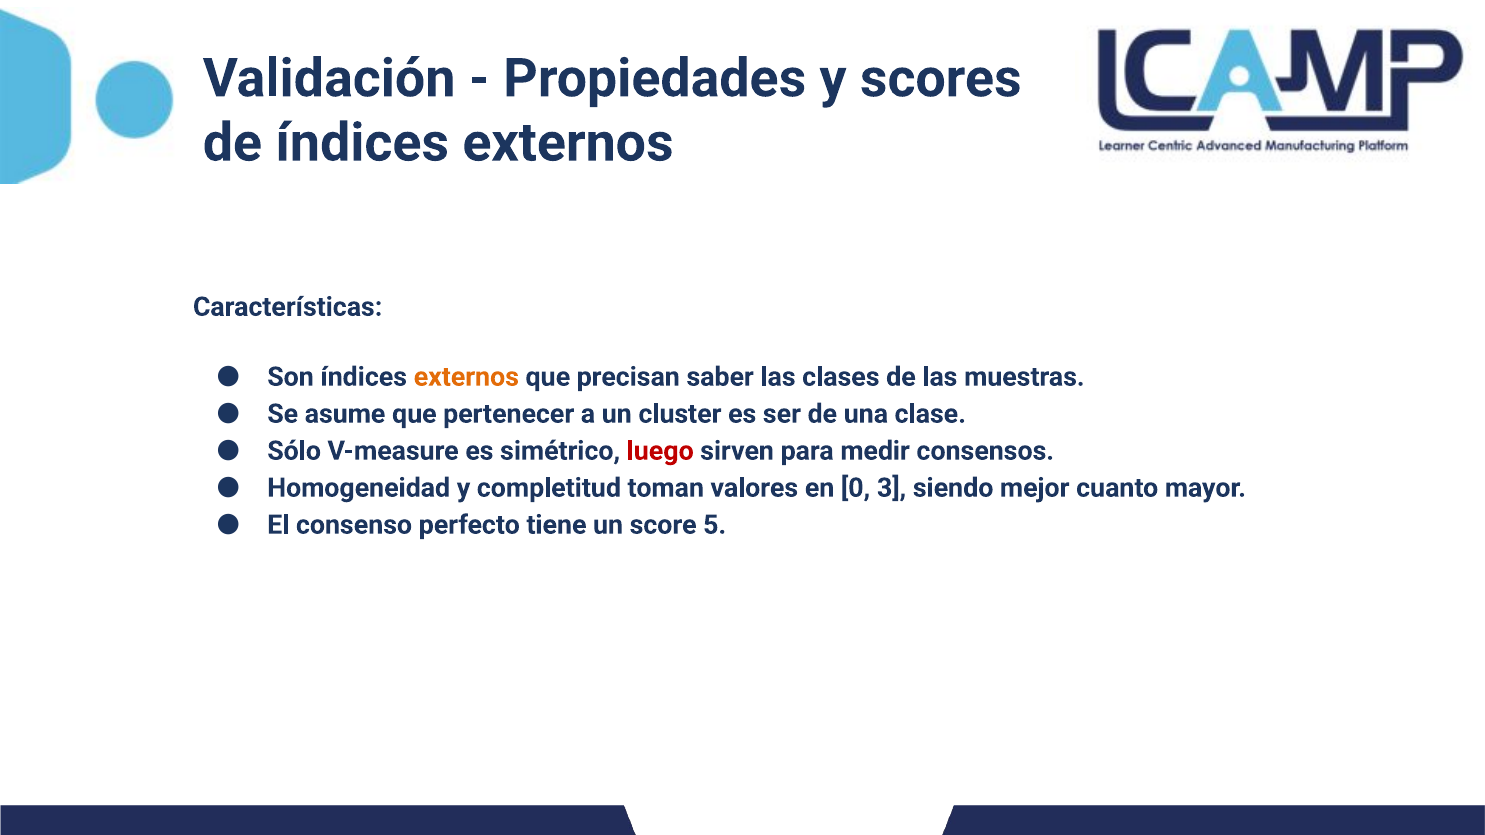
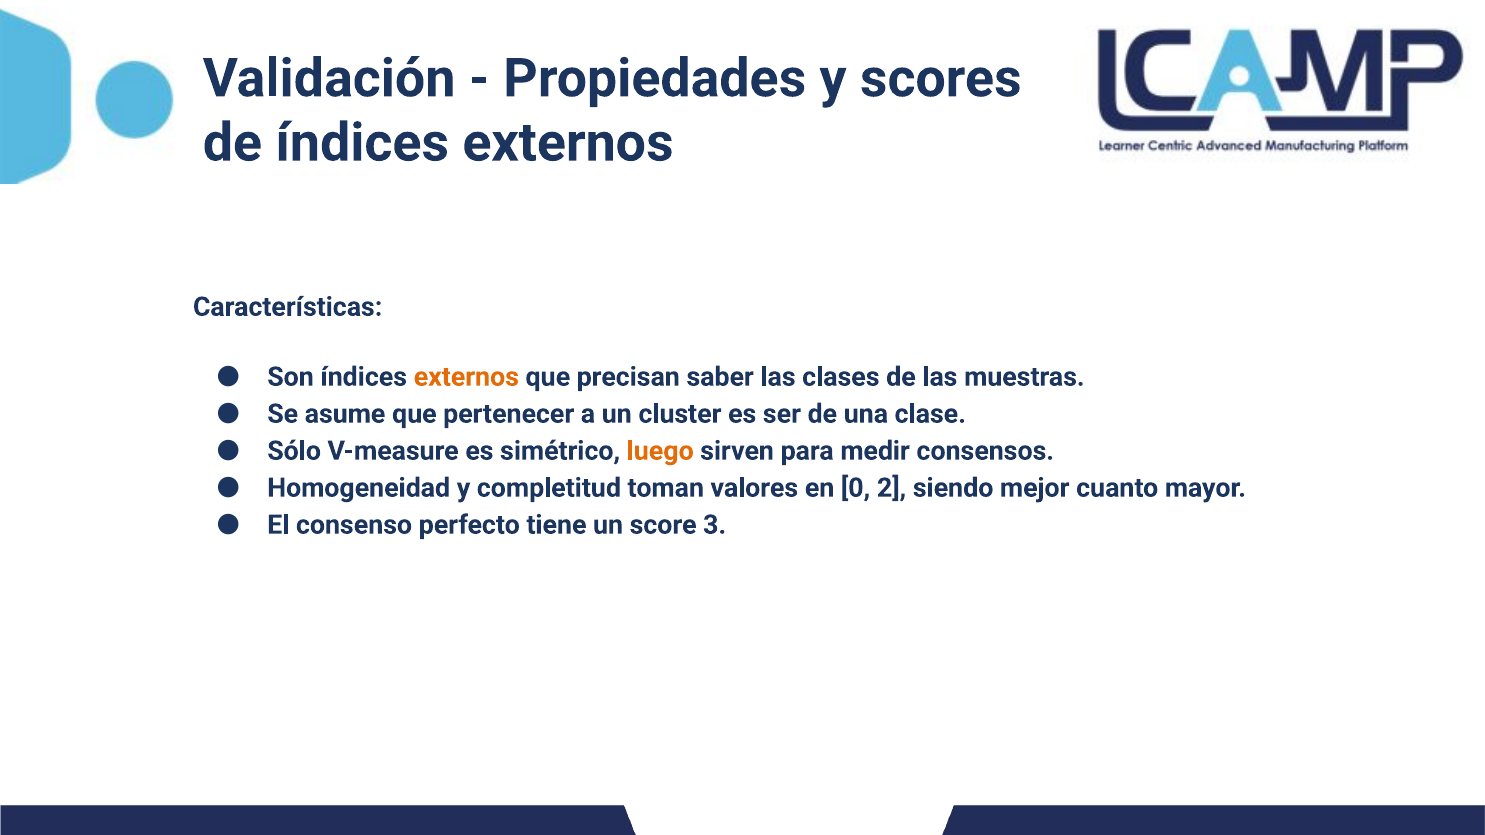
luego colour: red -> orange
3: 3 -> 2
5: 5 -> 3
